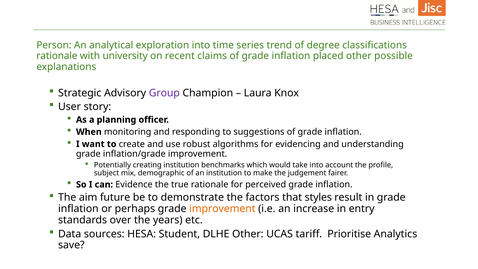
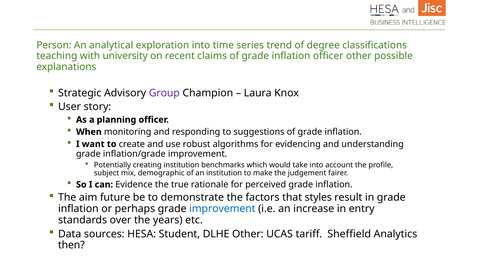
rationale at (57, 56): rationale -> teaching
inflation placed: placed -> officer
improvement at (222, 209) colour: orange -> blue
Prioritise: Prioritise -> Sheffield
save: save -> then
